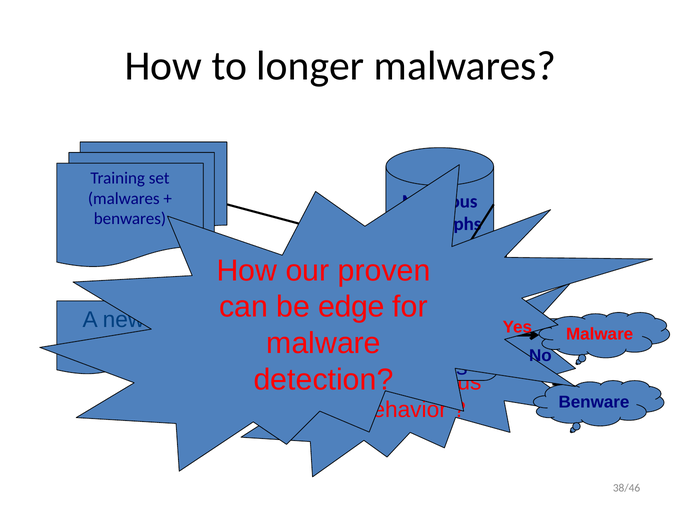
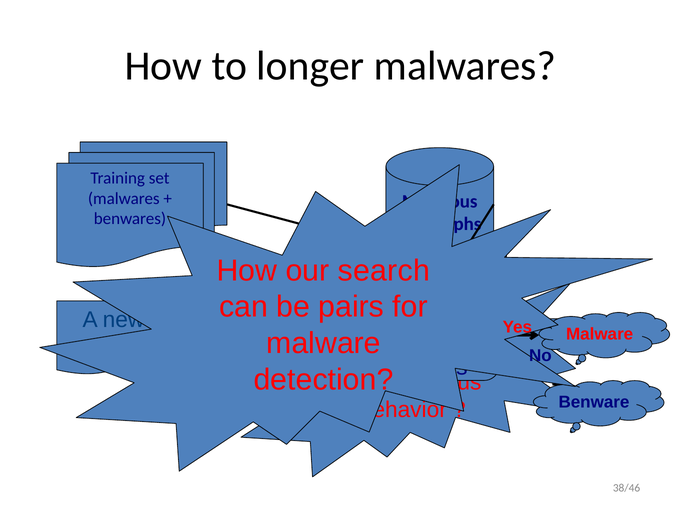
proven: proven -> search
edge: edge -> pairs
